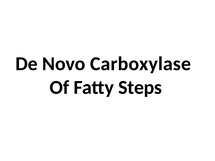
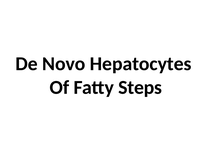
Carboxylase: Carboxylase -> Hepatocytes
